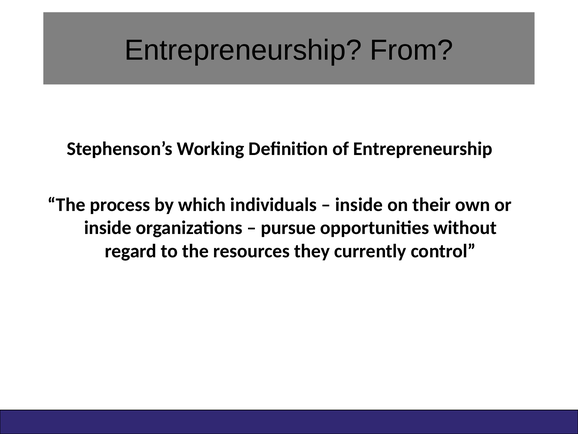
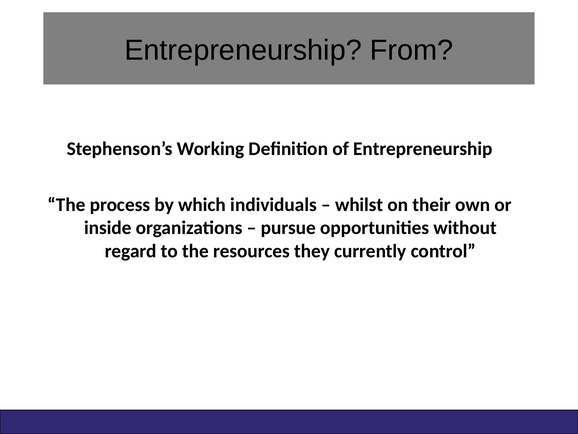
inside at (359, 204): inside -> whilst
